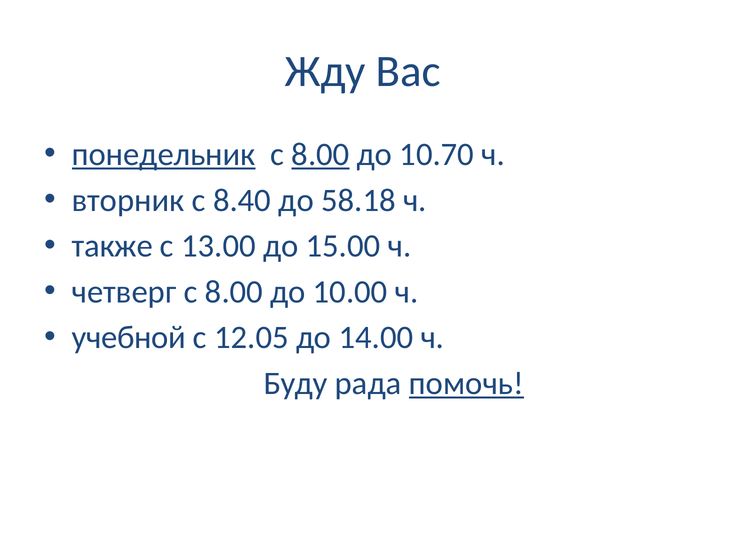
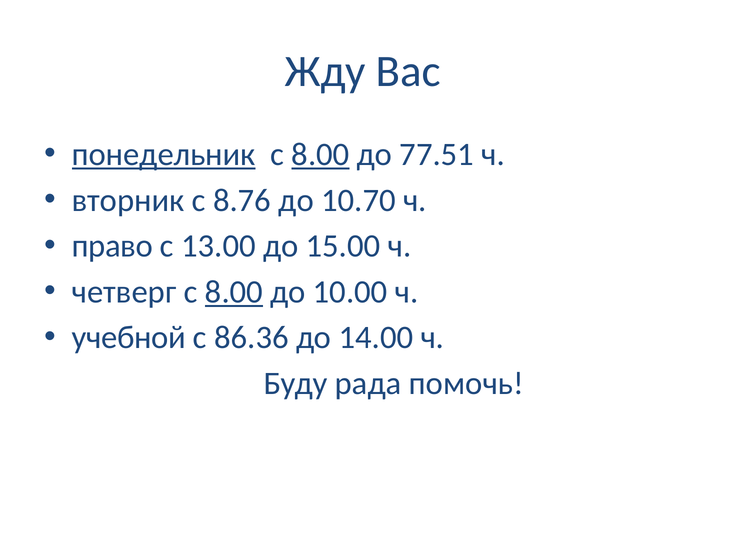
10.70: 10.70 -> 77.51
8.40: 8.40 -> 8.76
58.18: 58.18 -> 10.70
также: также -> право
8.00 at (234, 292) underline: none -> present
12.05: 12.05 -> 86.36
помочь underline: present -> none
